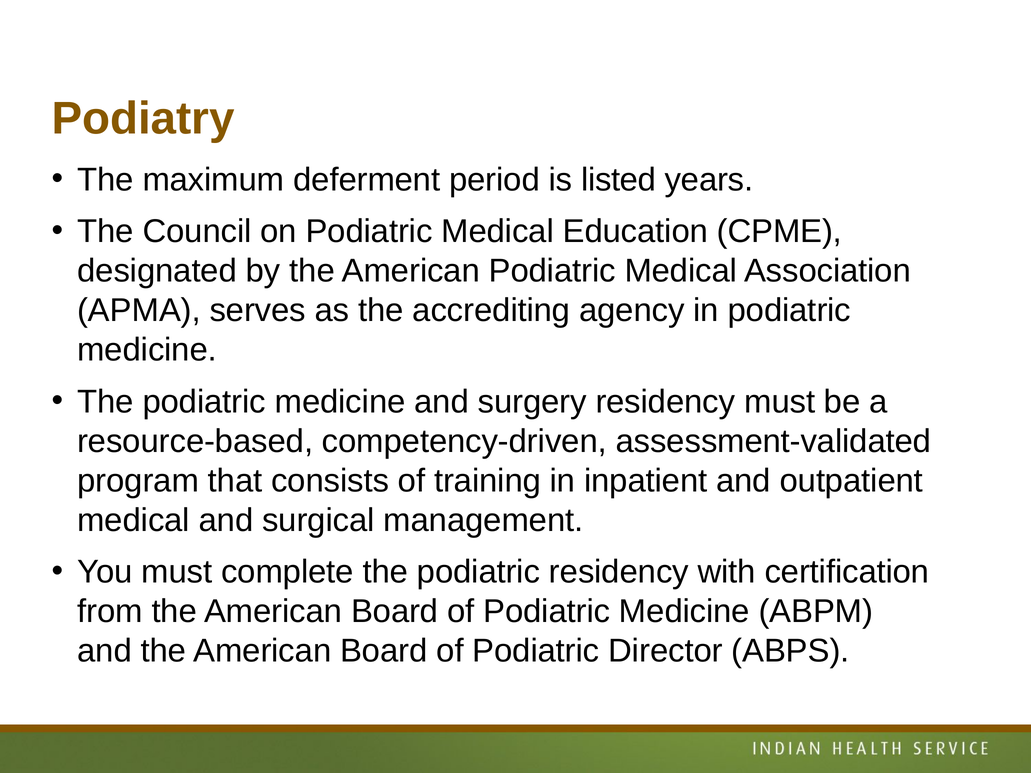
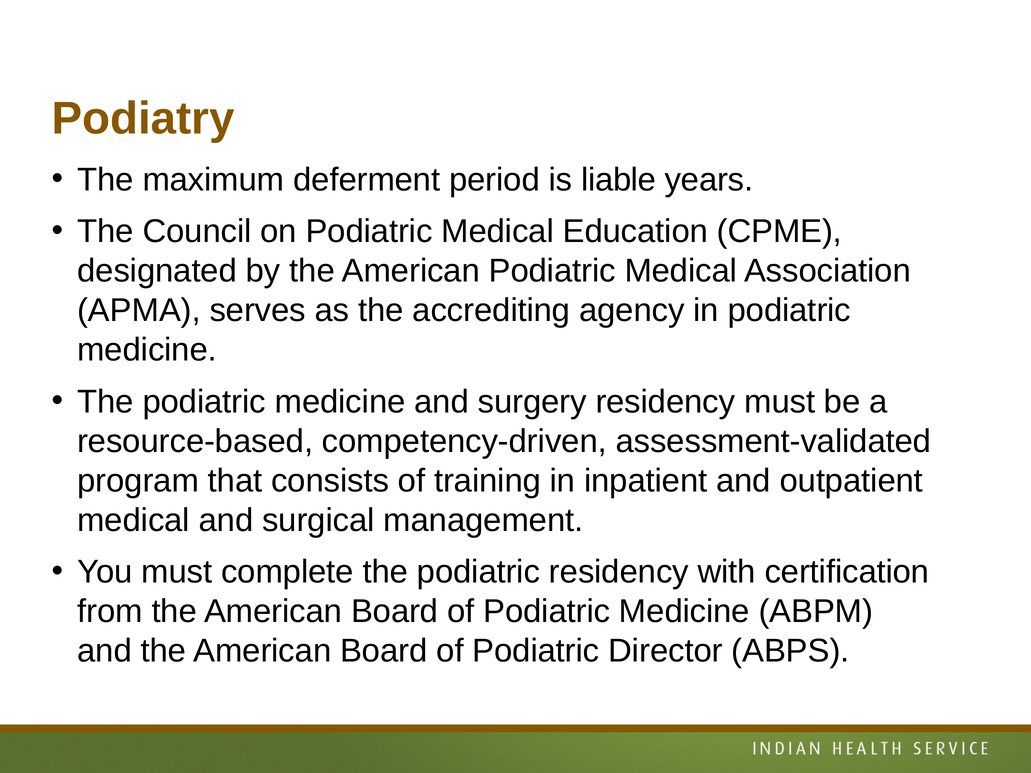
listed: listed -> liable
